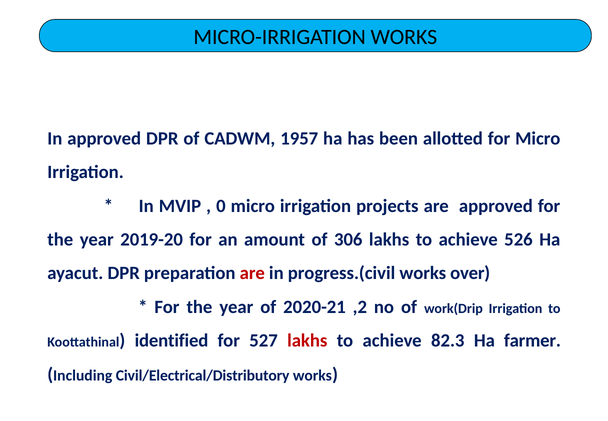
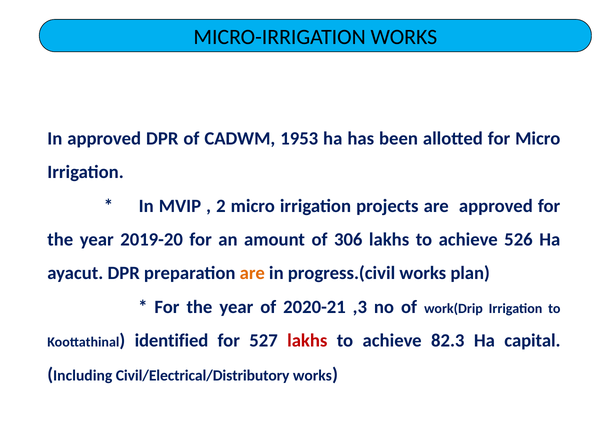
1957: 1957 -> 1953
0: 0 -> 2
are at (252, 273) colour: red -> orange
over: over -> plan
,2: ,2 -> ,3
farmer: farmer -> capital
